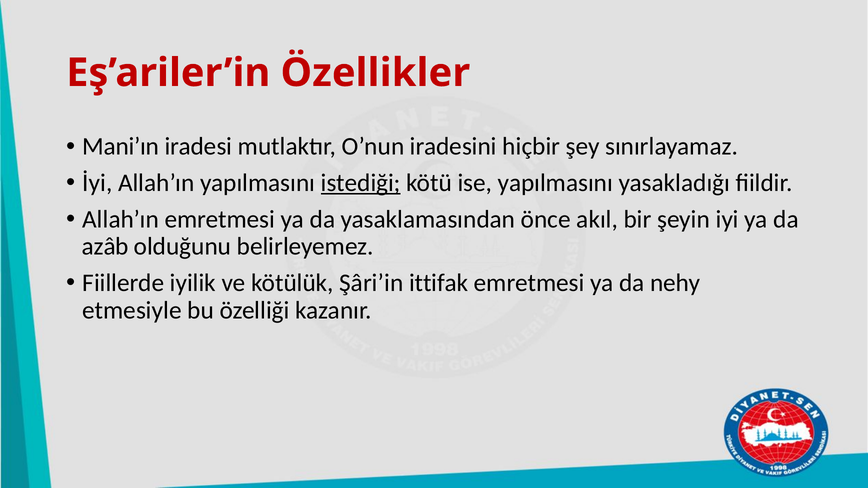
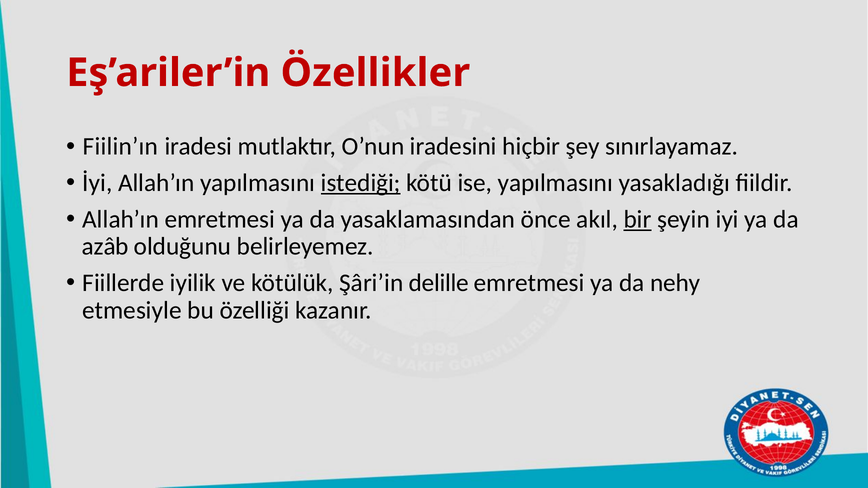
Mani’ın: Mani’ın -> Fiilin’ın
bir underline: none -> present
ittifak: ittifak -> delille
